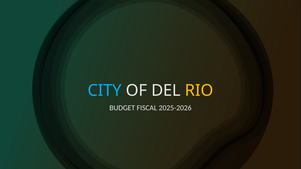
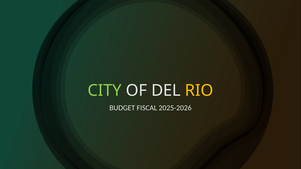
CITY colour: light blue -> light green
